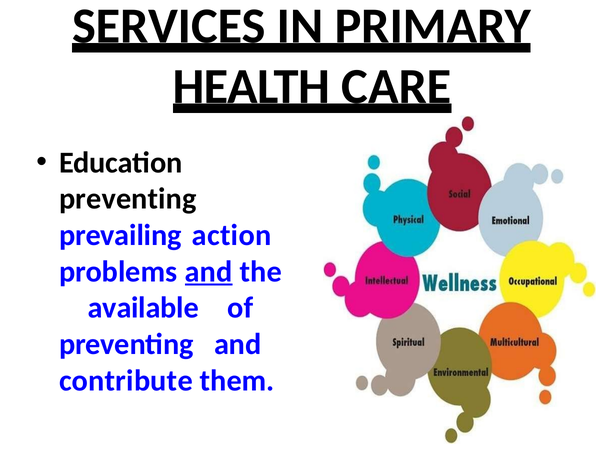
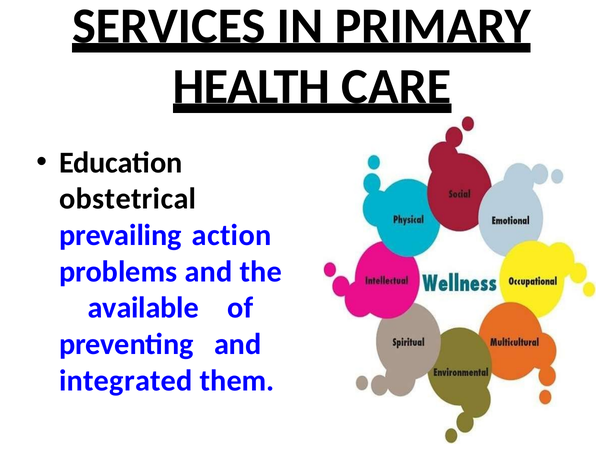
preventing at (128, 199): preventing -> obstetrical
and at (209, 272) underline: present -> none
contribute: contribute -> integrated
